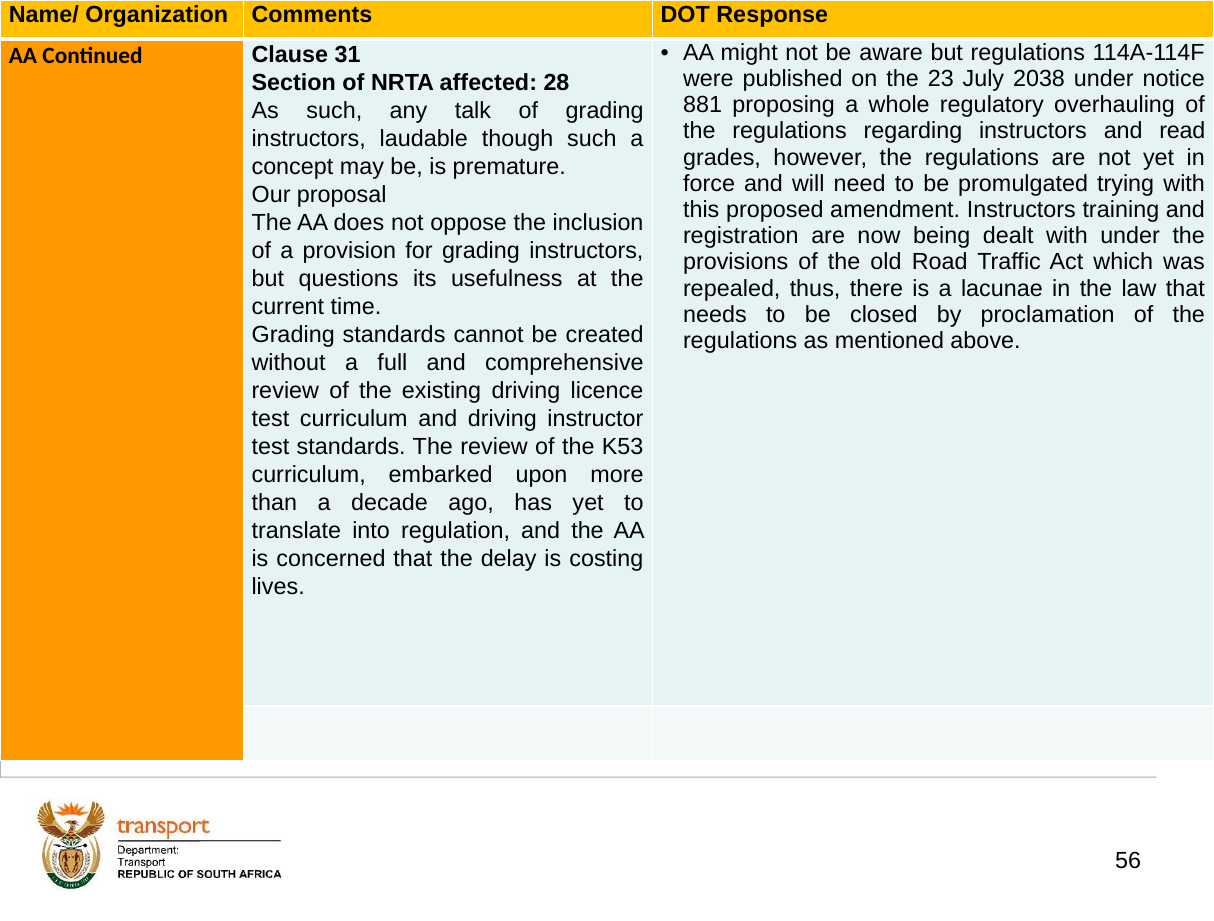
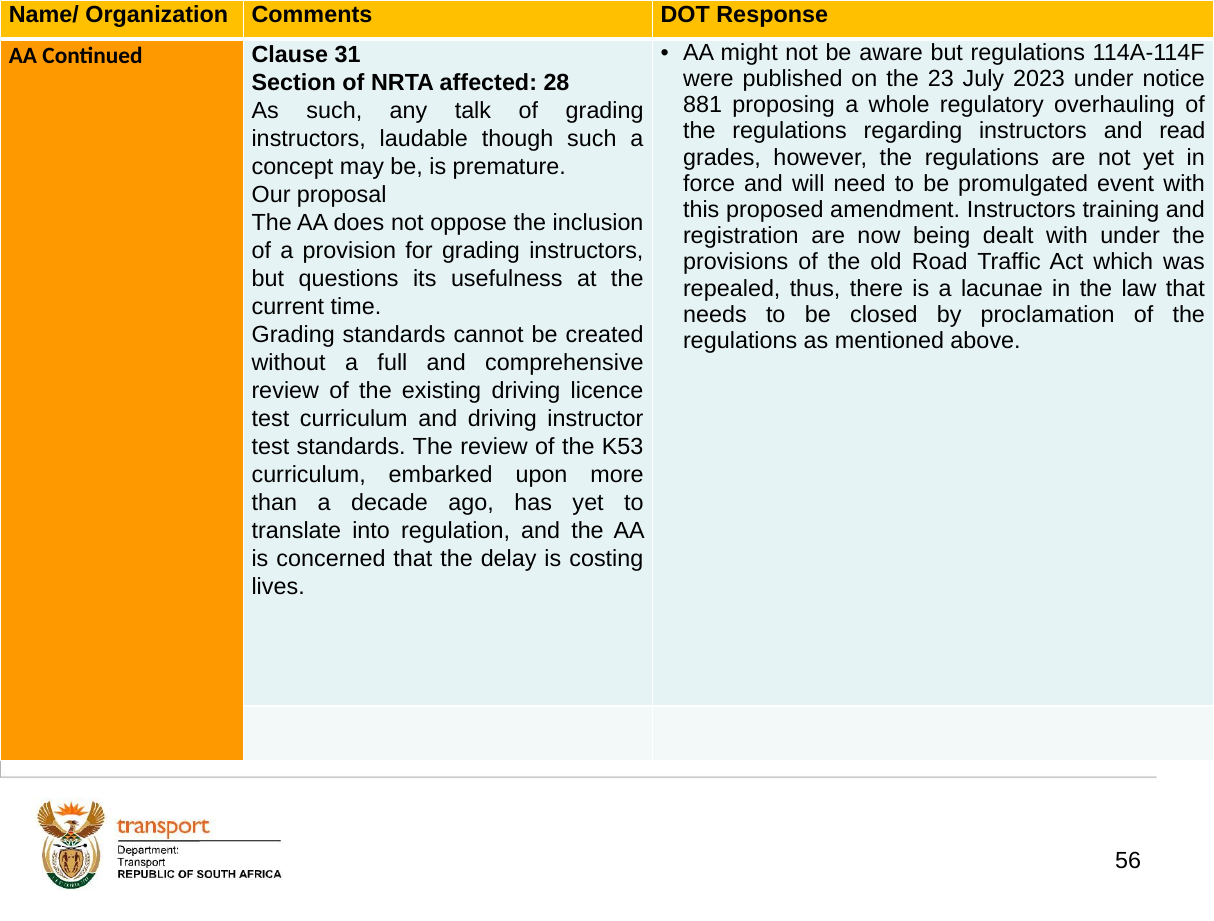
2038: 2038 -> 2023
trying: trying -> event
